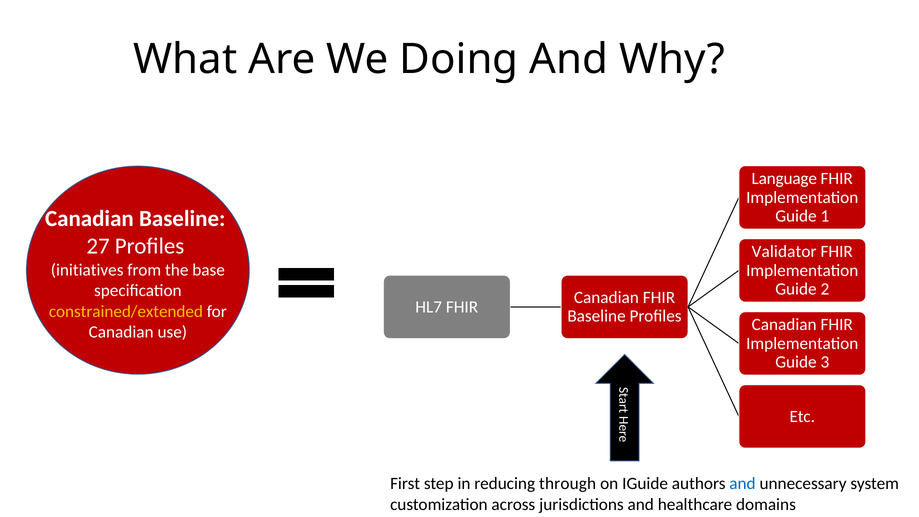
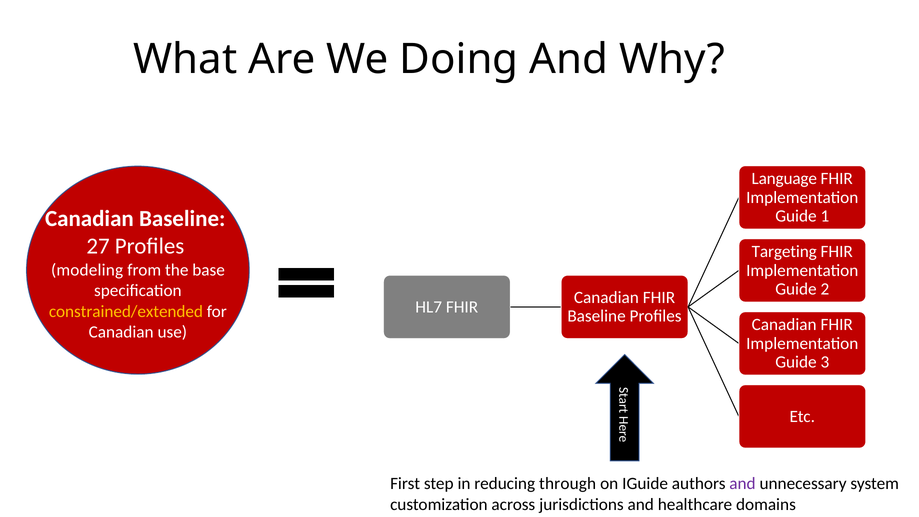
Validator: Validator -> Targeting
initiatives: initiatives -> modeling
and at (742, 484) colour: blue -> purple
